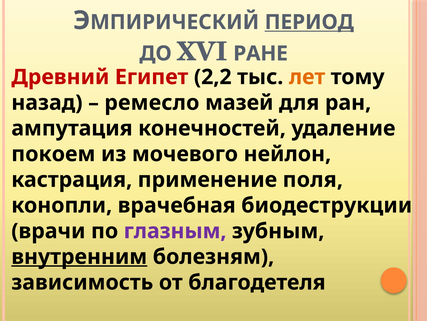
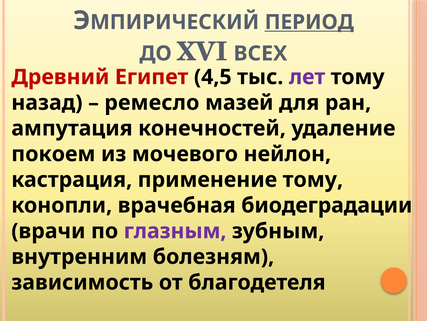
РАНЕ: РАНЕ -> ВСЕХ
2,2: 2,2 -> 4,5
лет colour: orange -> purple
применение поля: поля -> тому
биодеструкции: биодеструкции -> биодеградации
внутренним underline: present -> none
